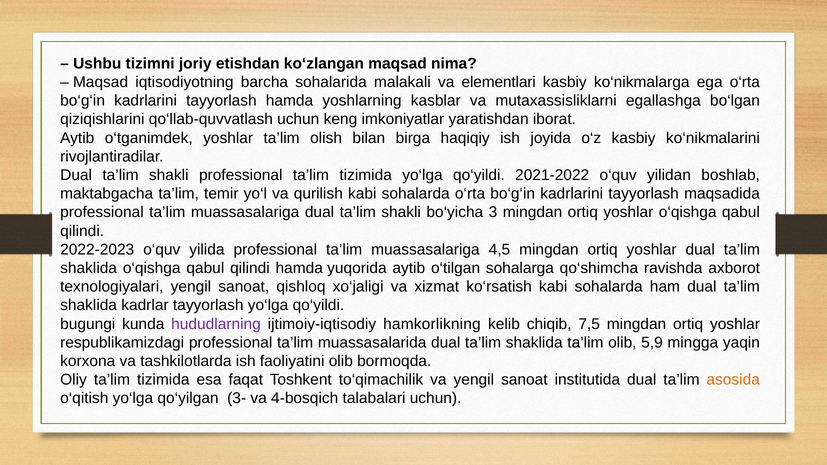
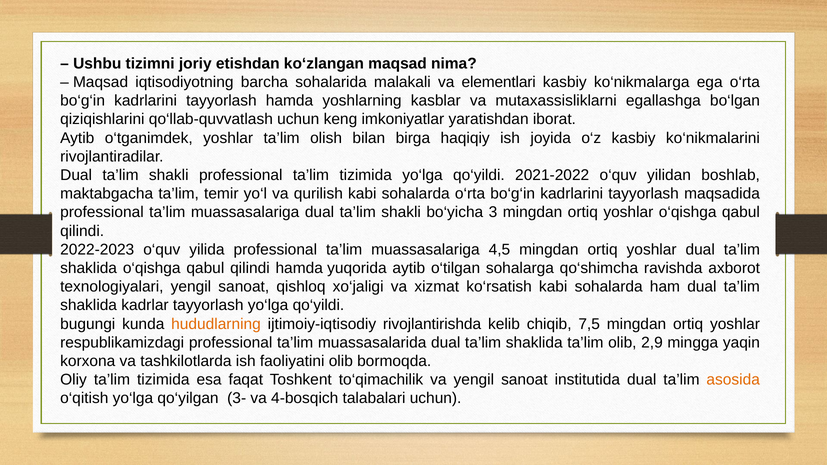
hududlarning colour: purple -> orange
hamkorlikning: hamkorlikning -> rivojlantirishda
5,9: 5,9 -> 2,9
